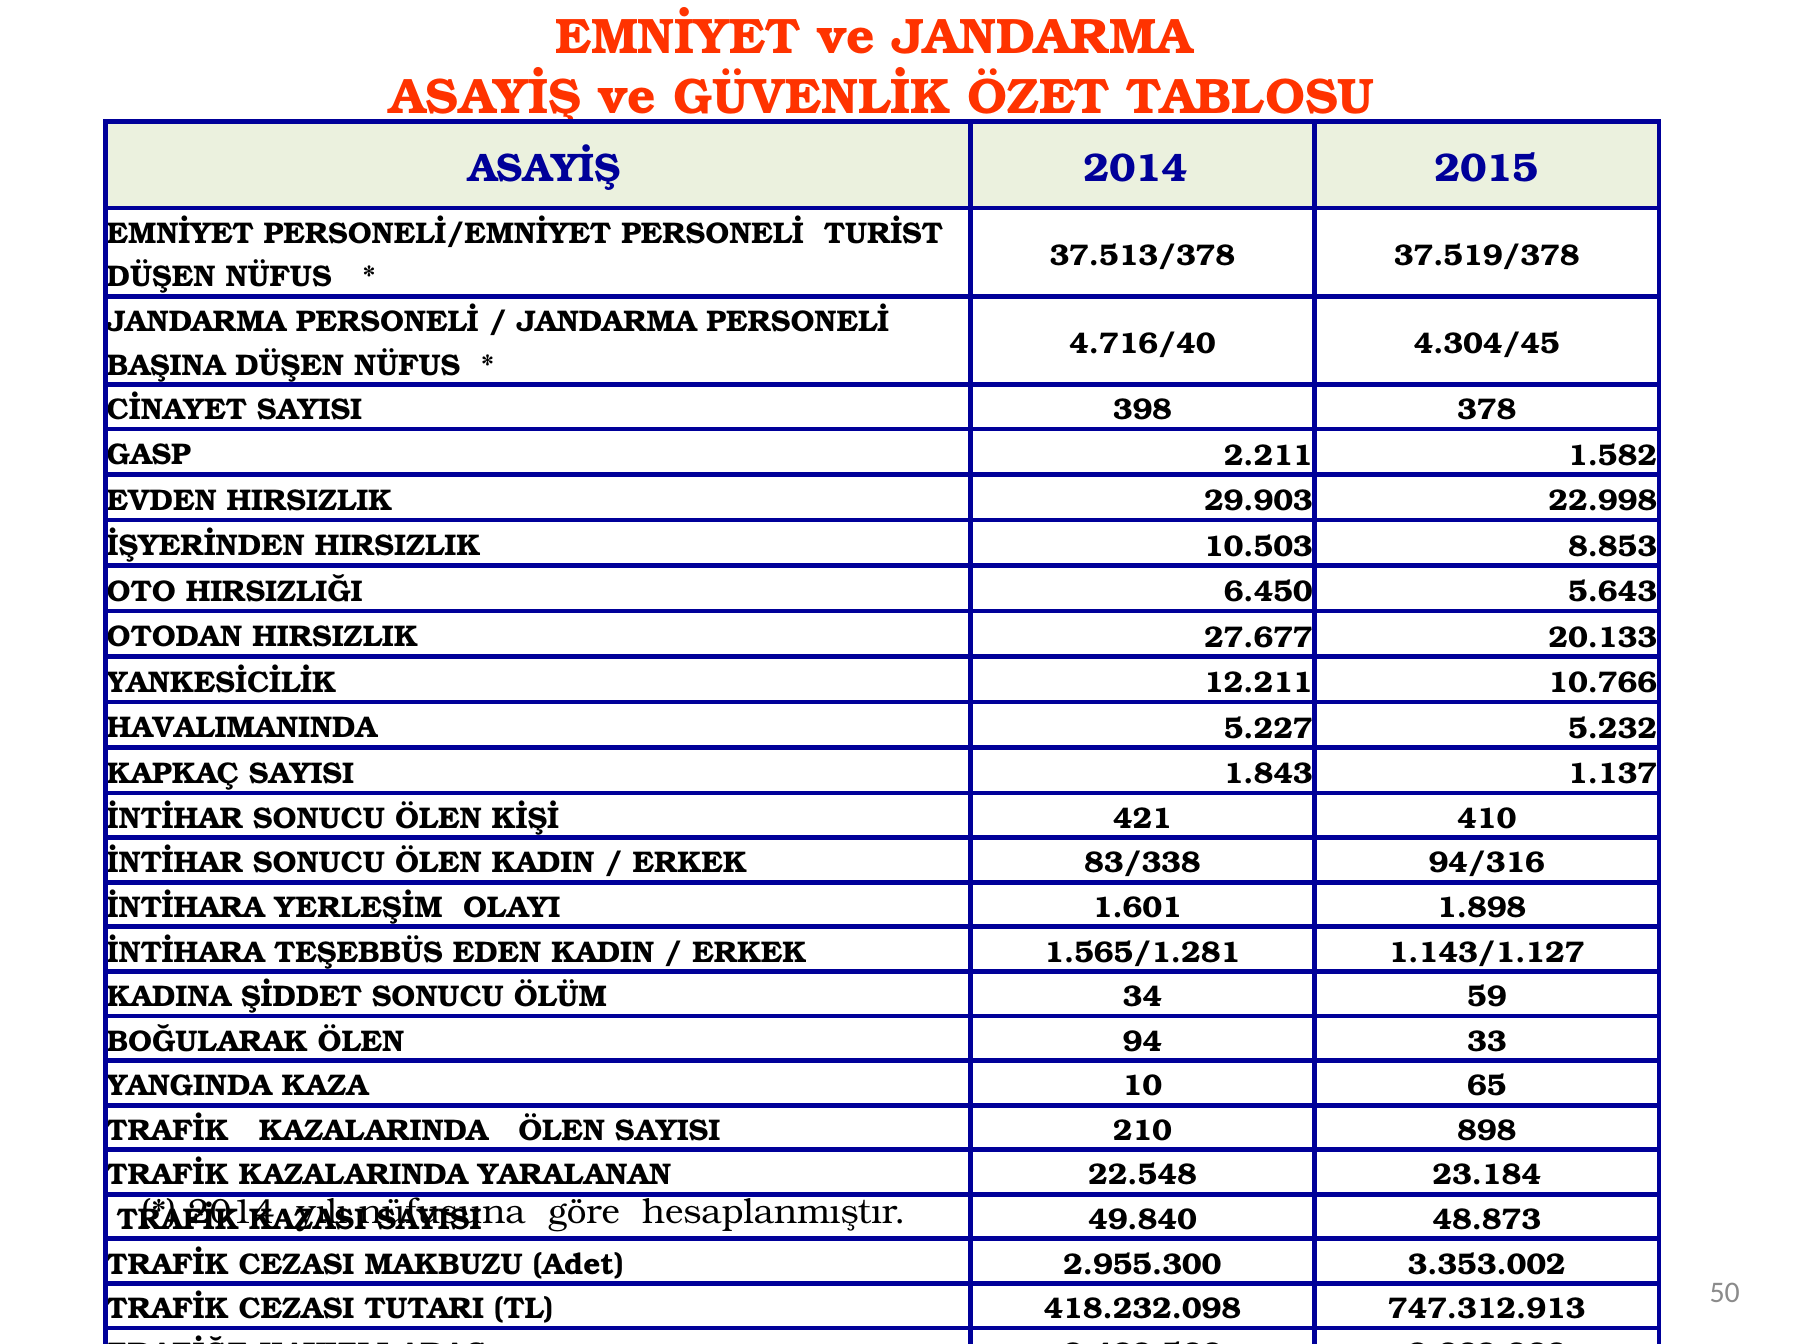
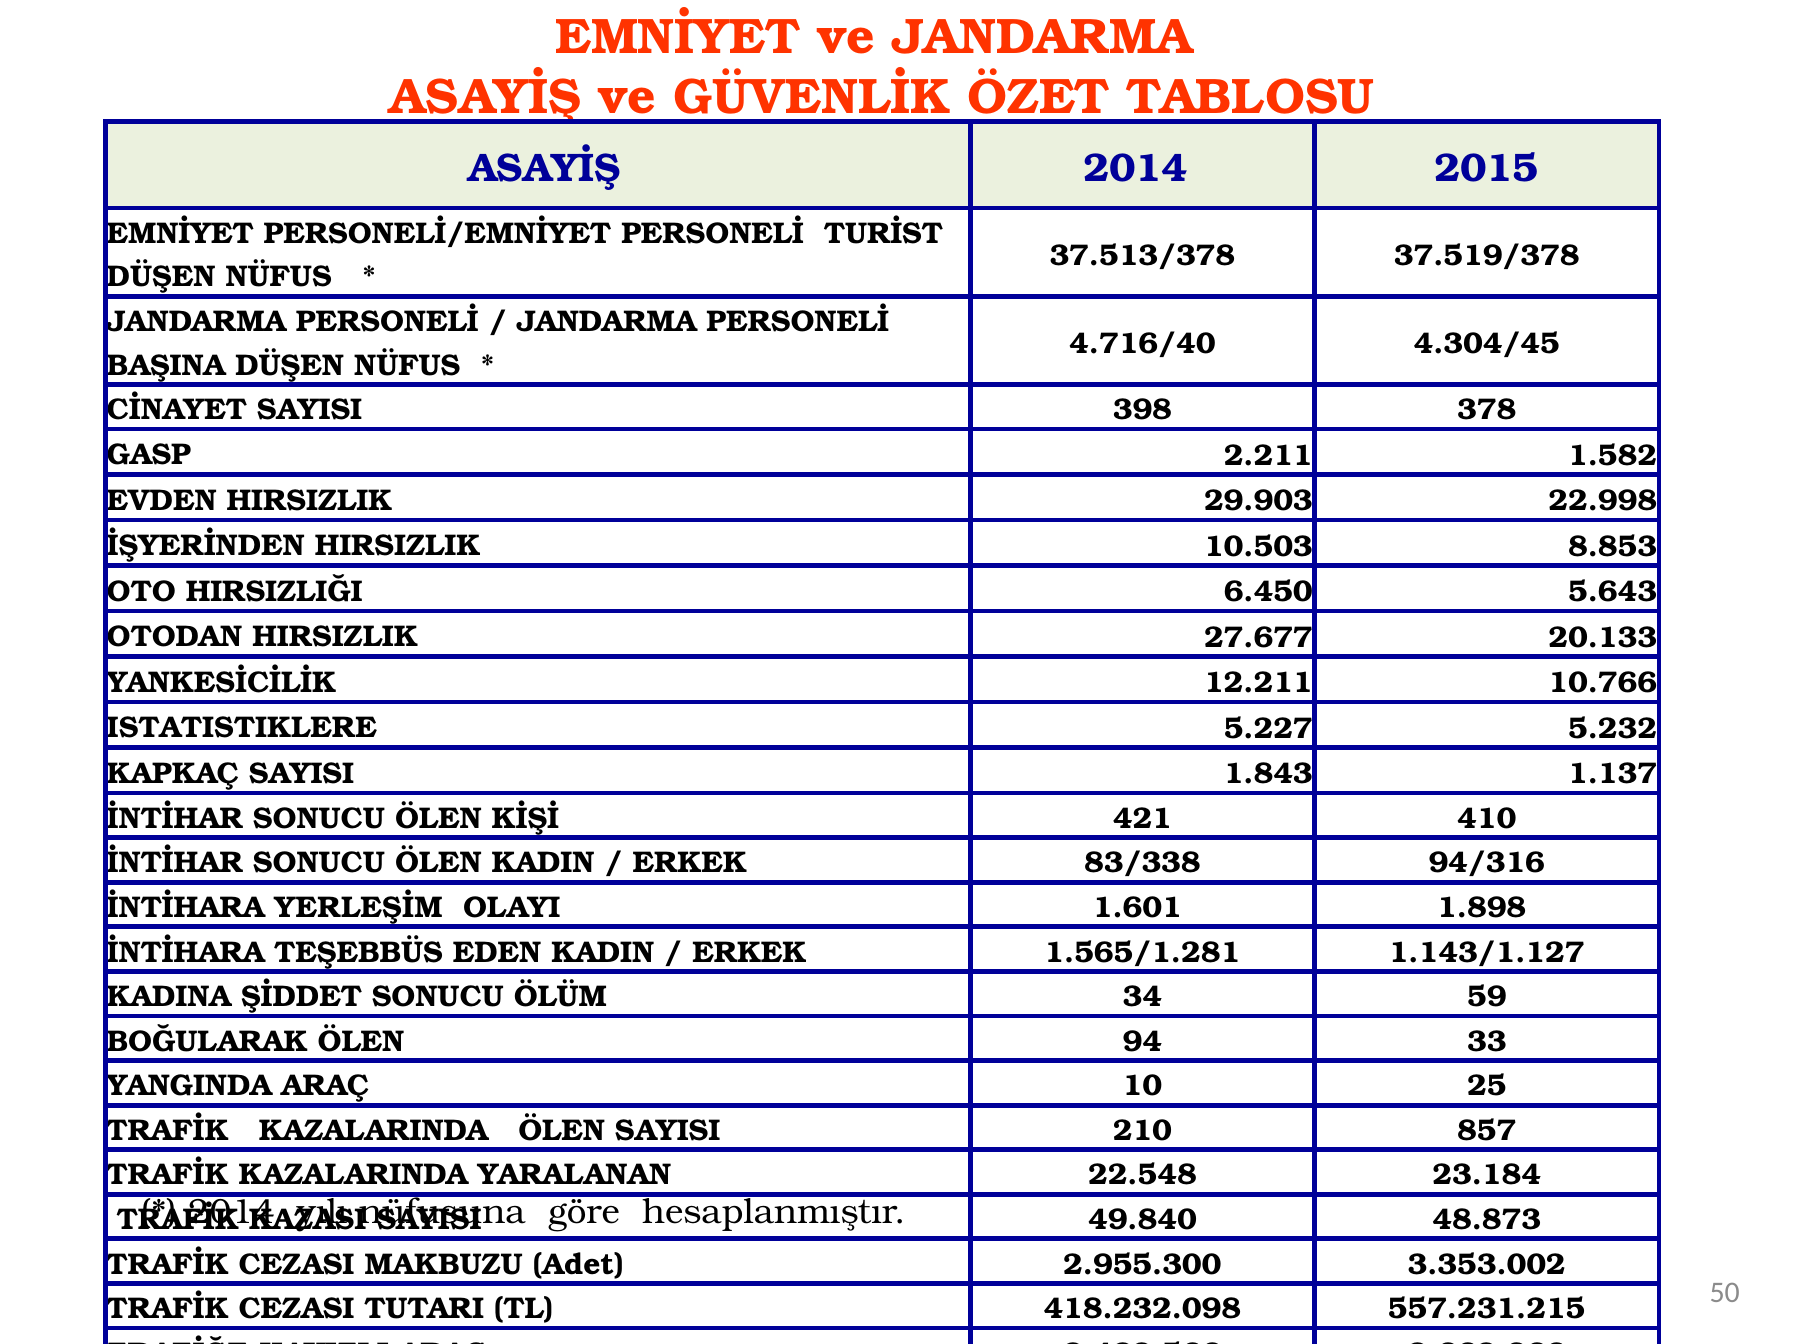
HAVALIMANINDA: HAVALIMANINDA -> ISTATISTIKLERE
YANGINDA KAZA: KAZA -> ARAÇ
65: 65 -> 25
898: 898 -> 857
747.312.913: 747.312.913 -> 557.231.215
